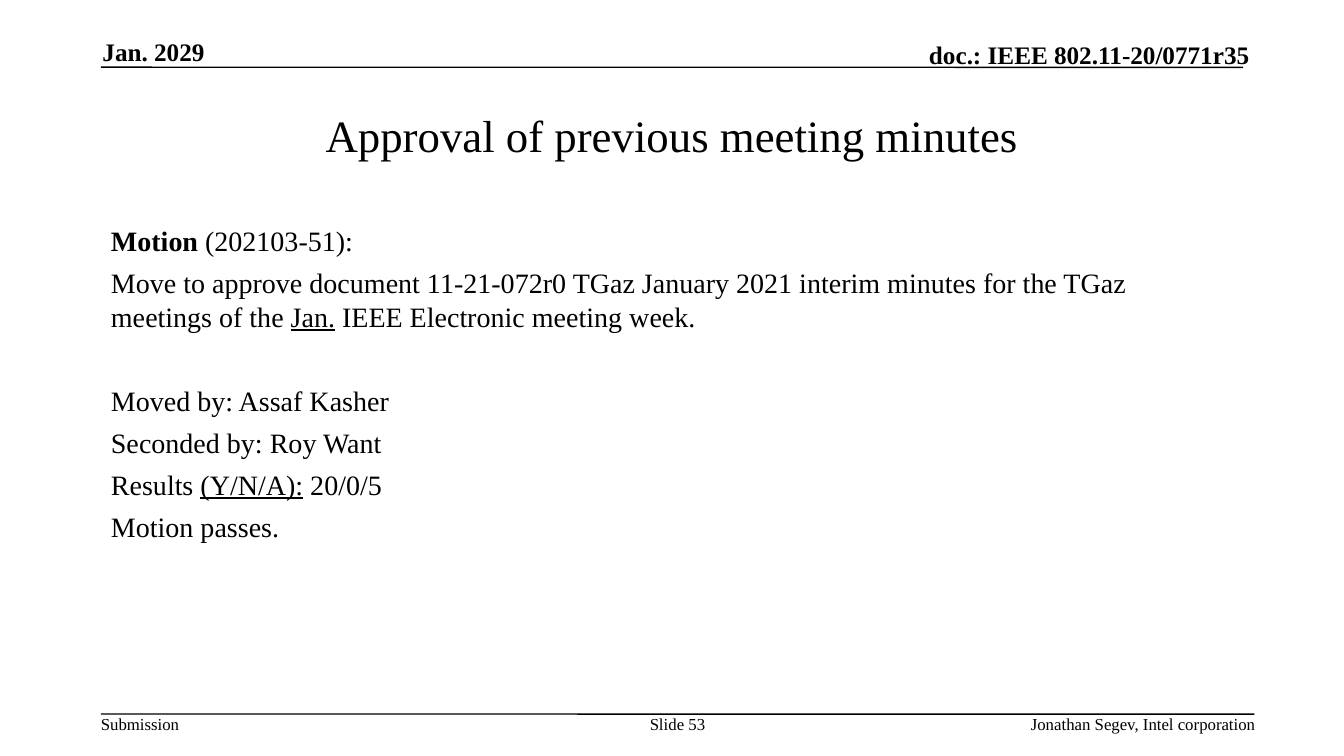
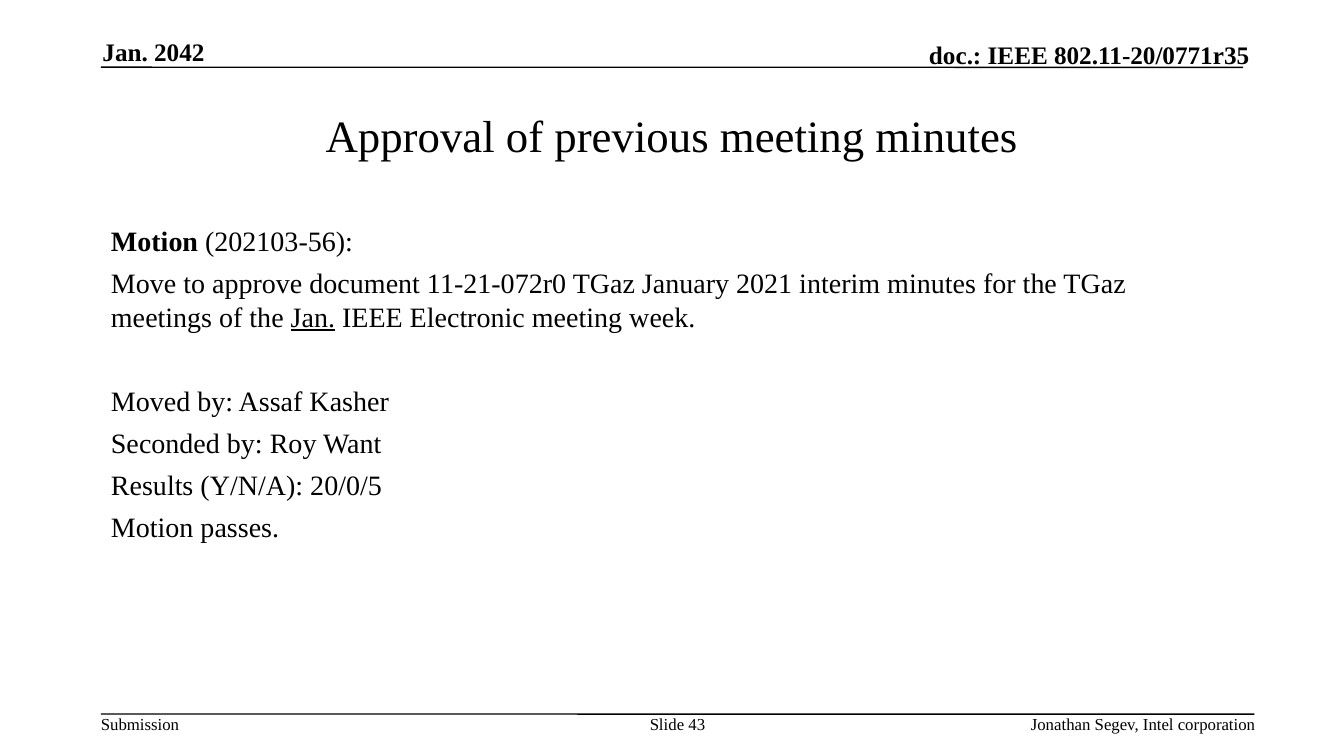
2029: 2029 -> 2042
202103-51: 202103-51 -> 202103-56
Y/N/A underline: present -> none
53: 53 -> 43
